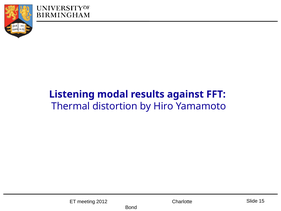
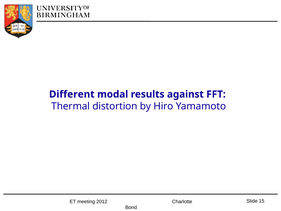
Listening: Listening -> Different
